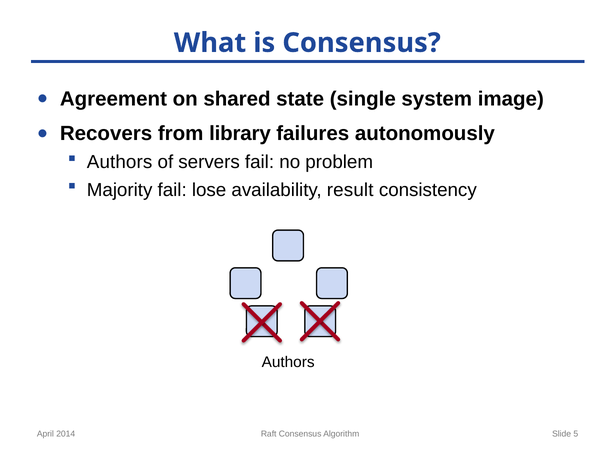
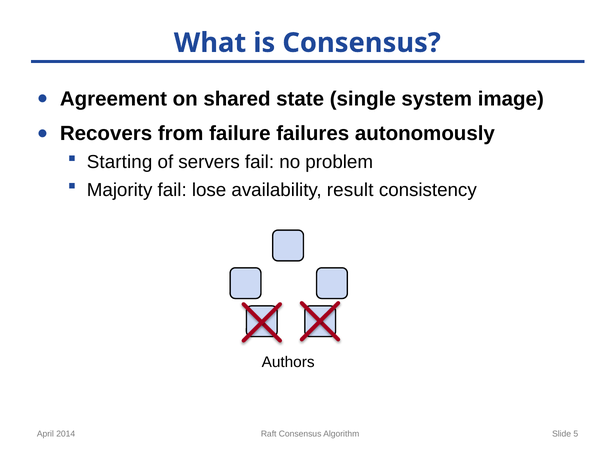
library: library -> failure
Authors at (120, 162): Authors -> Starting
